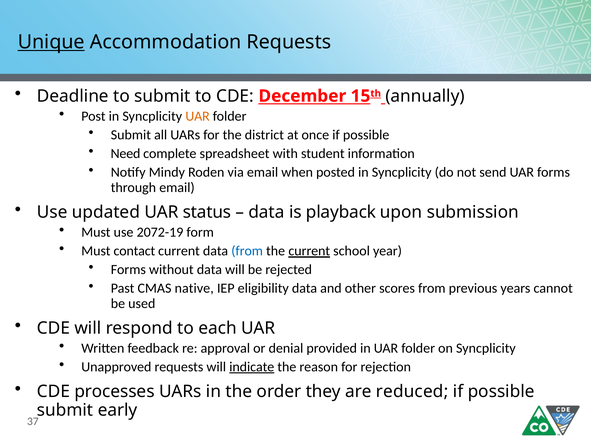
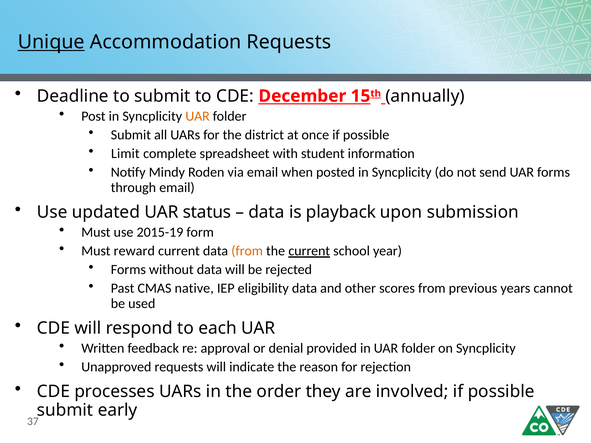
Need: Need -> Limit
2072-19: 2072-19 -> 2015-19
contact: contact -> reward
from at (247, 251) colour: blue -> orange
indicate underline: present -> none
reduced: reduced -> involved
